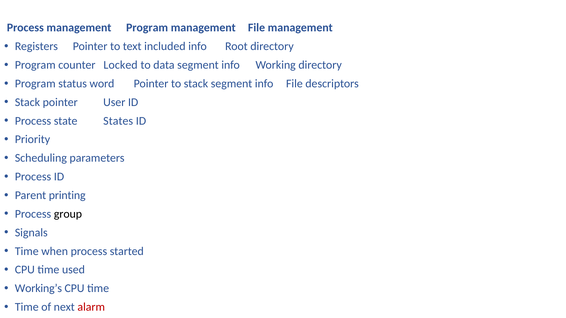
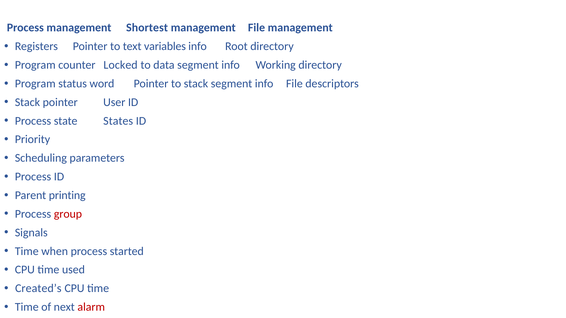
management Program: Program -> Shortest
included: included -> variables
group colour: black -> red
Working’s: Working’s -> Created’s
